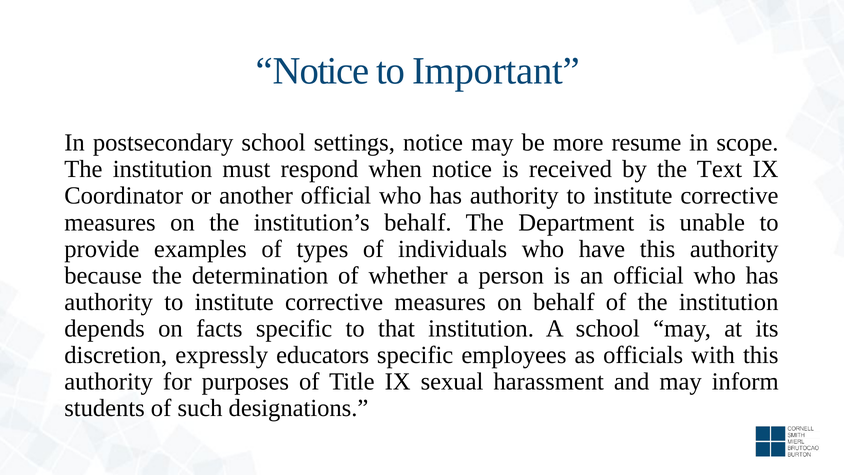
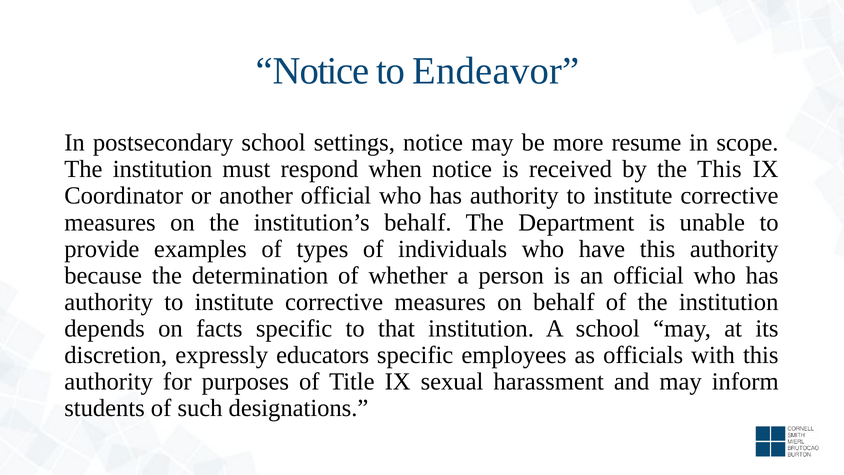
Important: Important -> Endeavor
the Text: Text -> This
